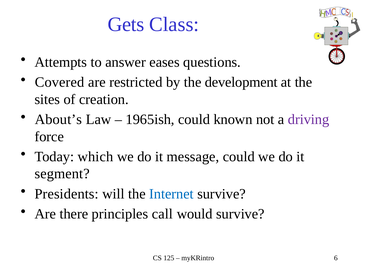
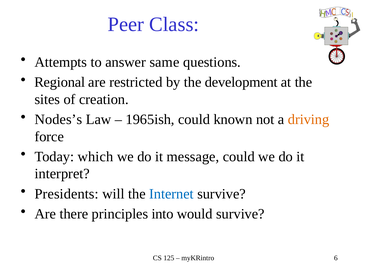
Gets: Gets -> Peer
eases: eases -> same
Covered: Covered -> Regional
About’s: About’s -> Nodes’s
driving colour: purple -> orange
segment: segment -> interpret
call: call -> into
